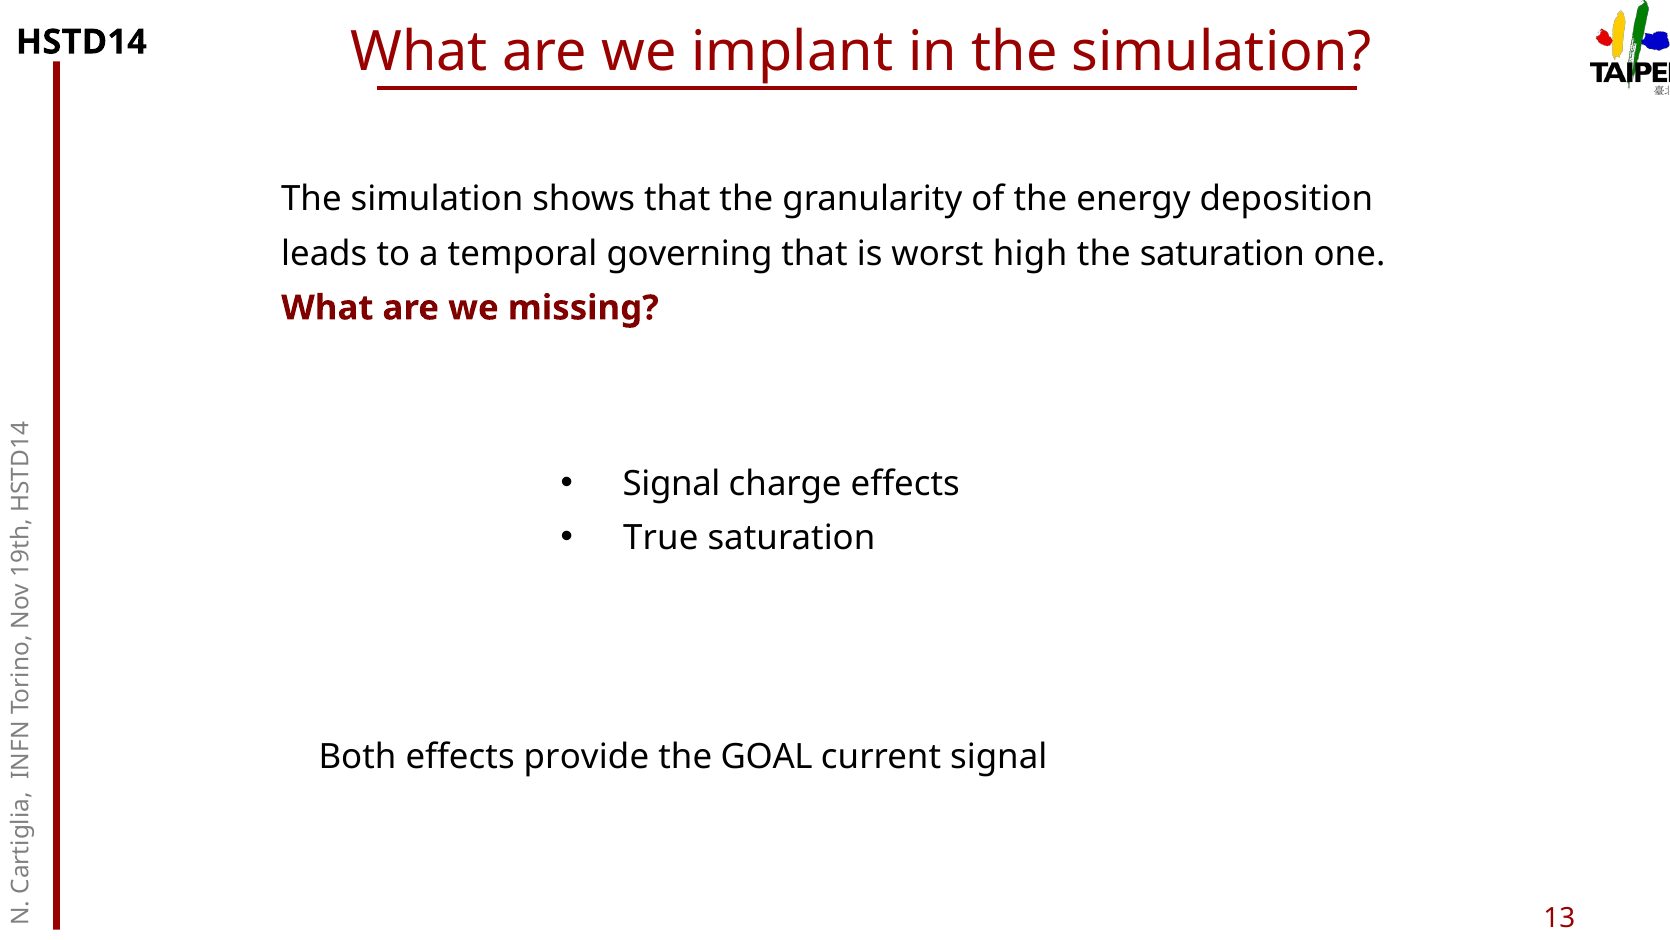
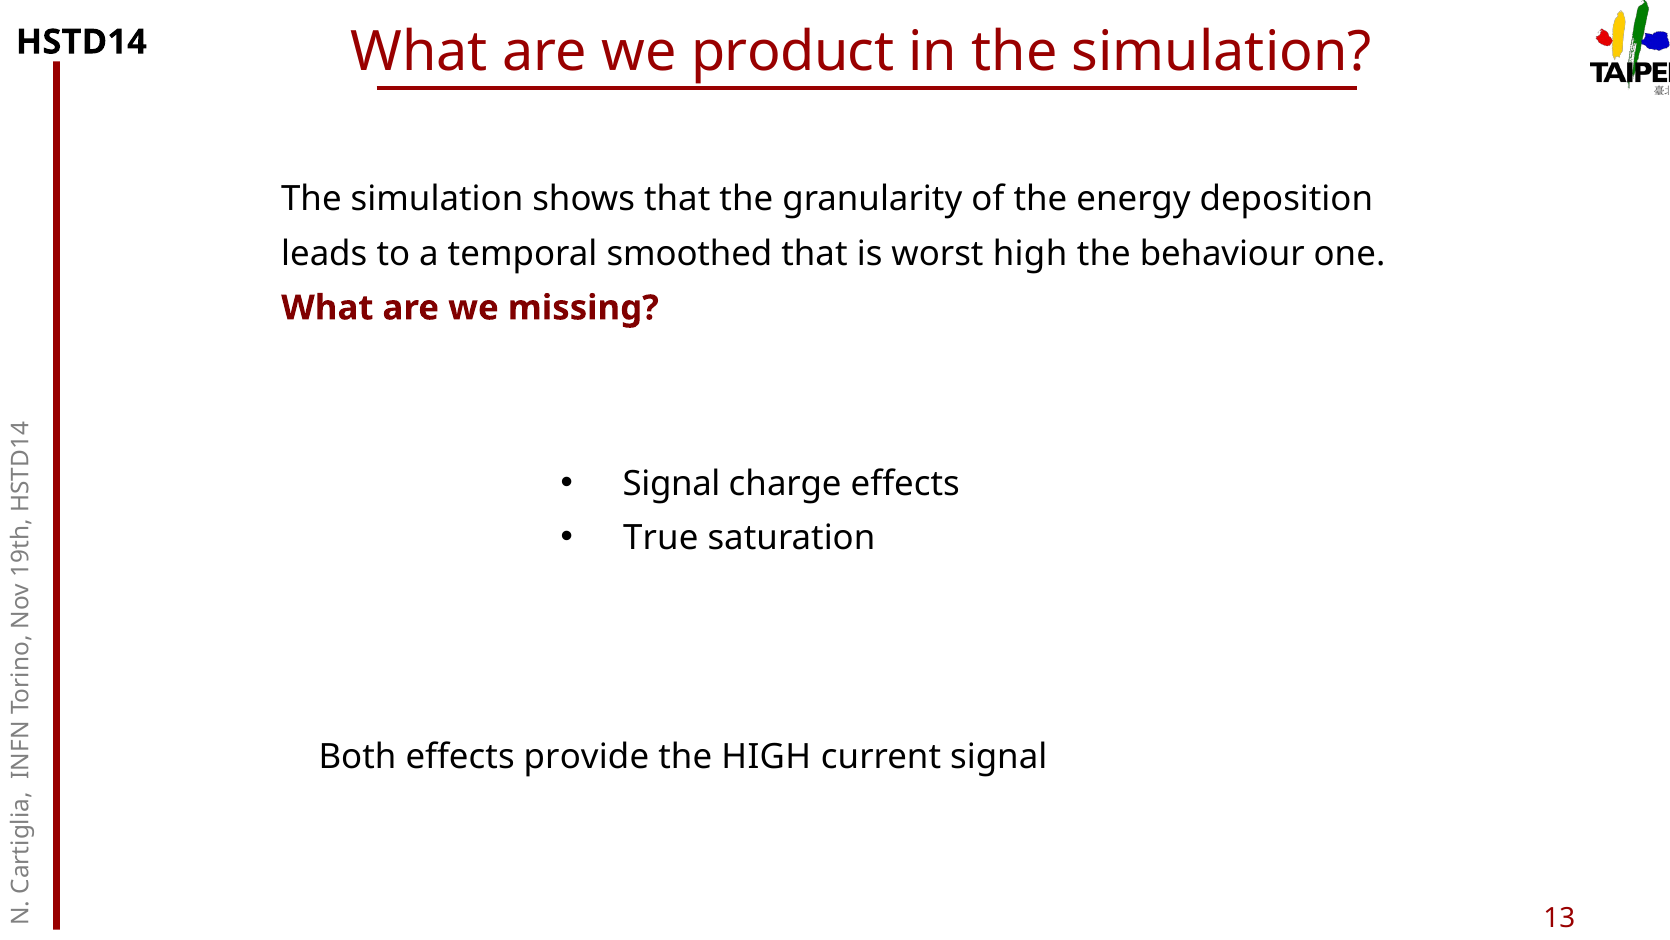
implant: implant -> product
governing: governing -> smoothed
the saturation: saturation -> behaviour
the GOAL: GOAL -> HIGH
